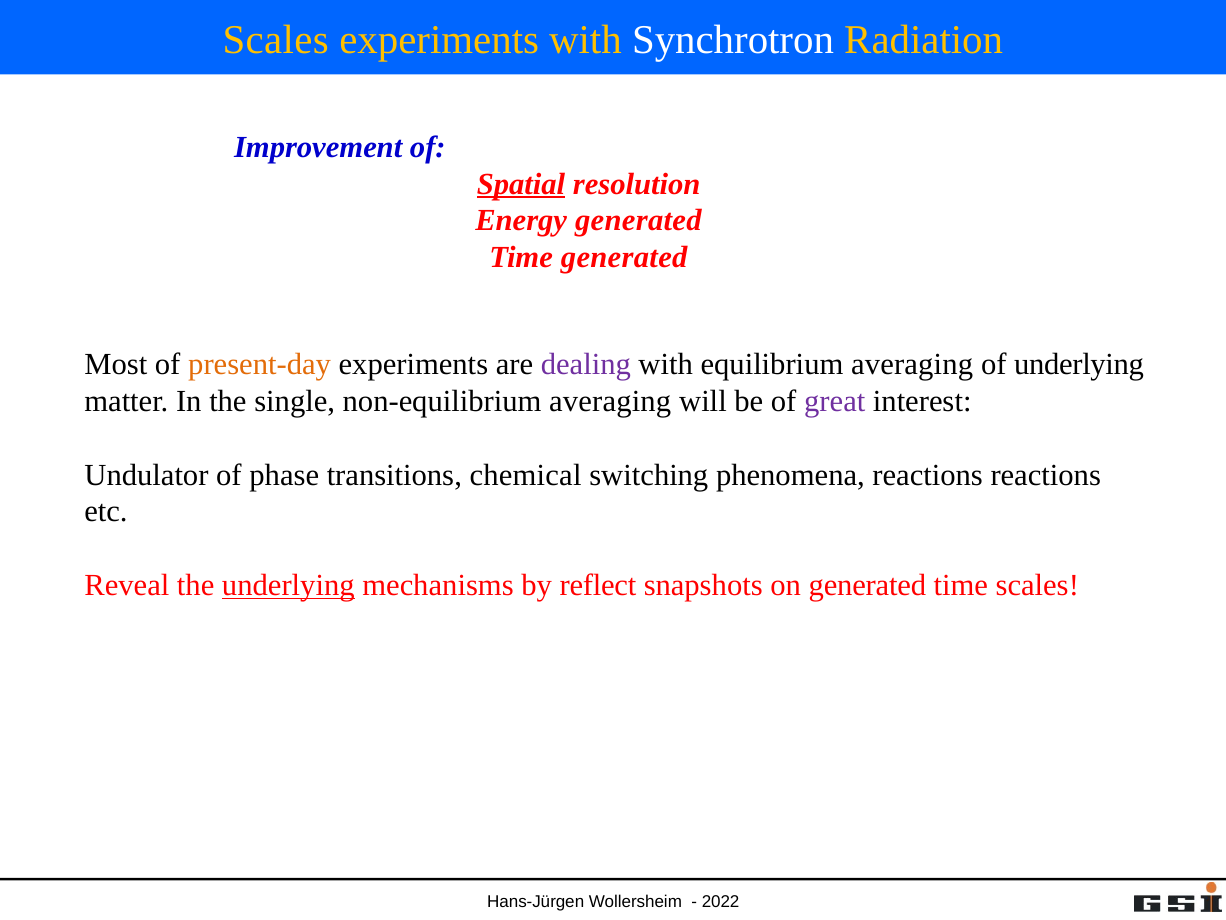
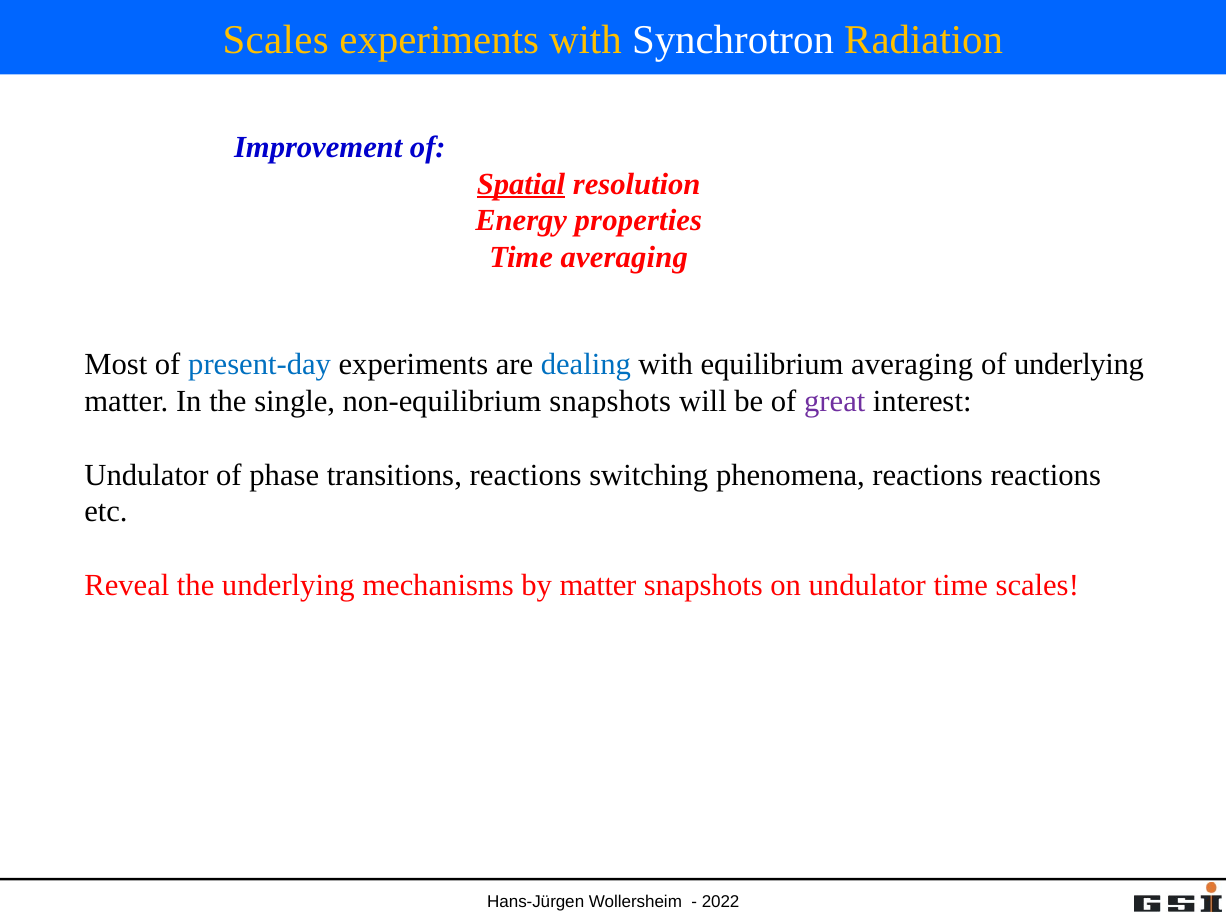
Energy generated: generated -> properties
Time generated: generated -> averaging
present-day colour: orange -> blue
dealing colour: purple -> blue
non-equilibrium averaging: averaging -> snapshots
transitions chemical: chemical -> reactions
underlying at (288, 585) underline: present -> none
by reflect: reflect -> matter
on generated: generated -> undulator
